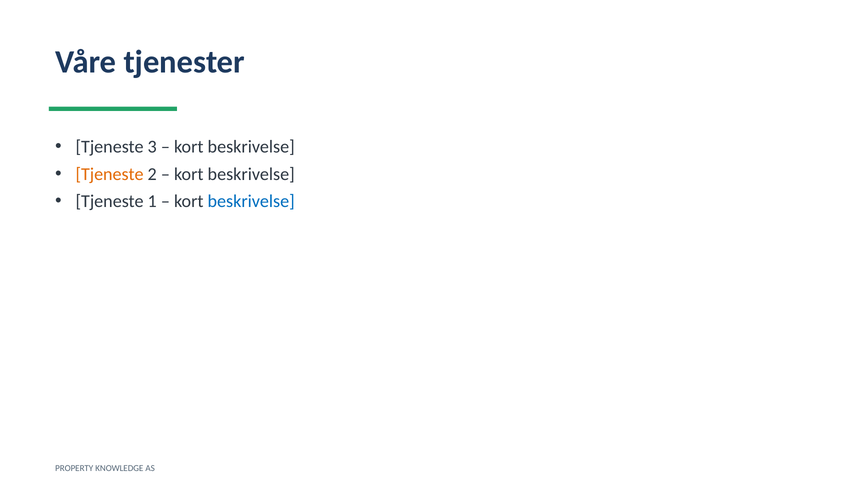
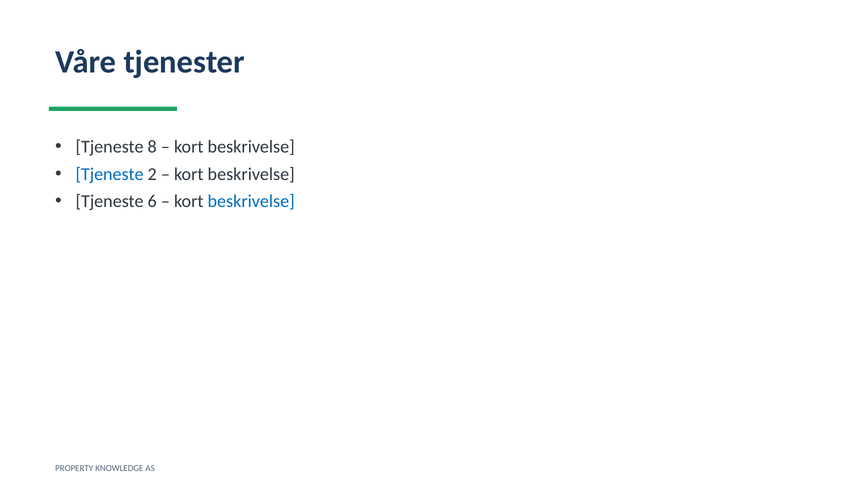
3: 3 -> 8
Tjeneste at (110, 174) colour: orange -> blue
1: 1 -> 6
